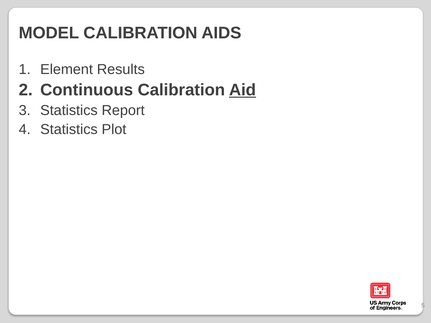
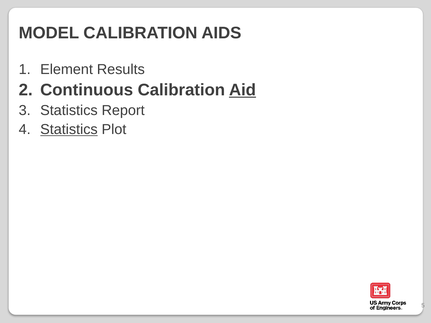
Statistics at (69, 130) underline: none -> present
